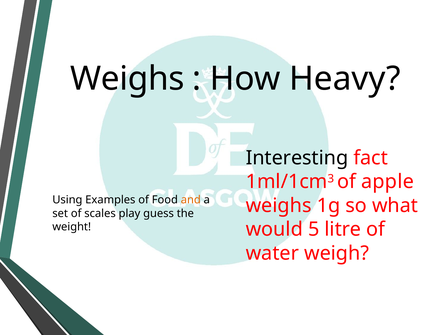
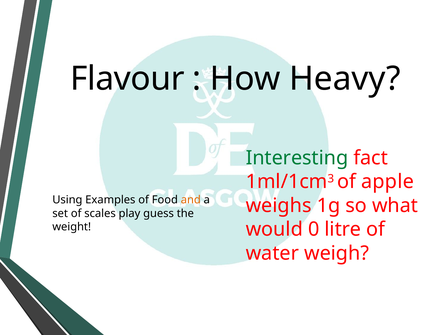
Weighs at (127, 79): Weighs -> Flavour
Interesting colour: black -> green
5: 5 -> 0
